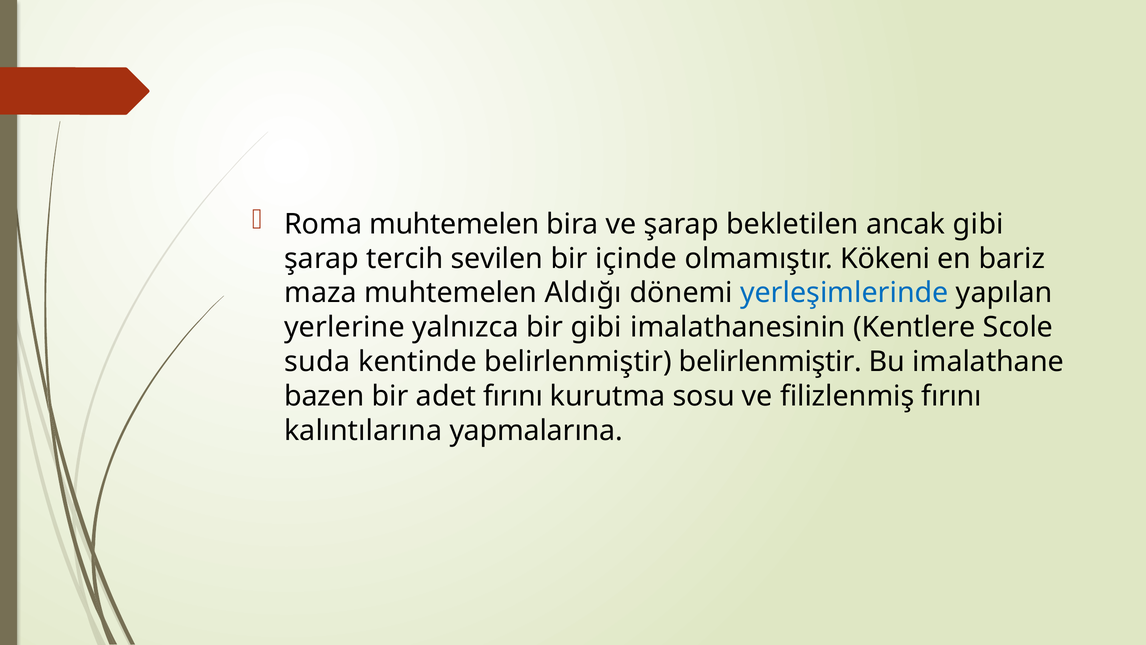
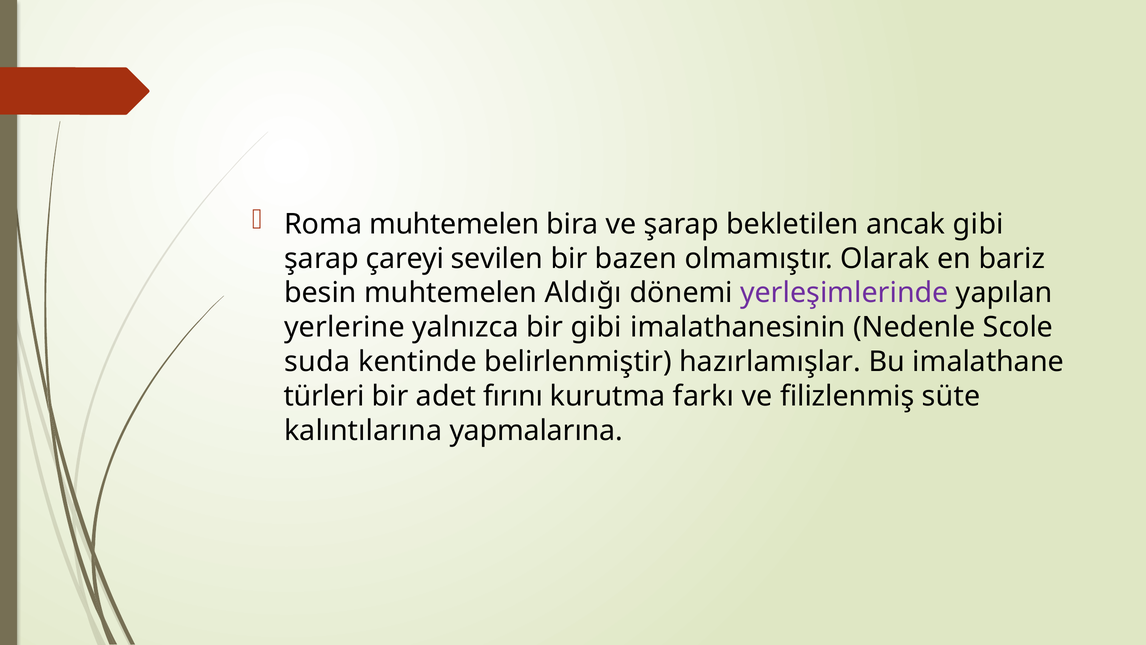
tercih: tercih -> çareyi
içinde: içinde -> bazen
Kökeni: Kökeni -> Olarak
maza: maza -> besin
yerleşimlerinde colour: blue -> purple
Kentlere: Kentlere -> Nedenle
belirlenmiştir belirlenmiştir: belirlenmiştir -> hazırlamışlar
bazen: bazen -> türleri
sosu: sosu -> farkı
filizlenmiş fırını: fırını -> süte
